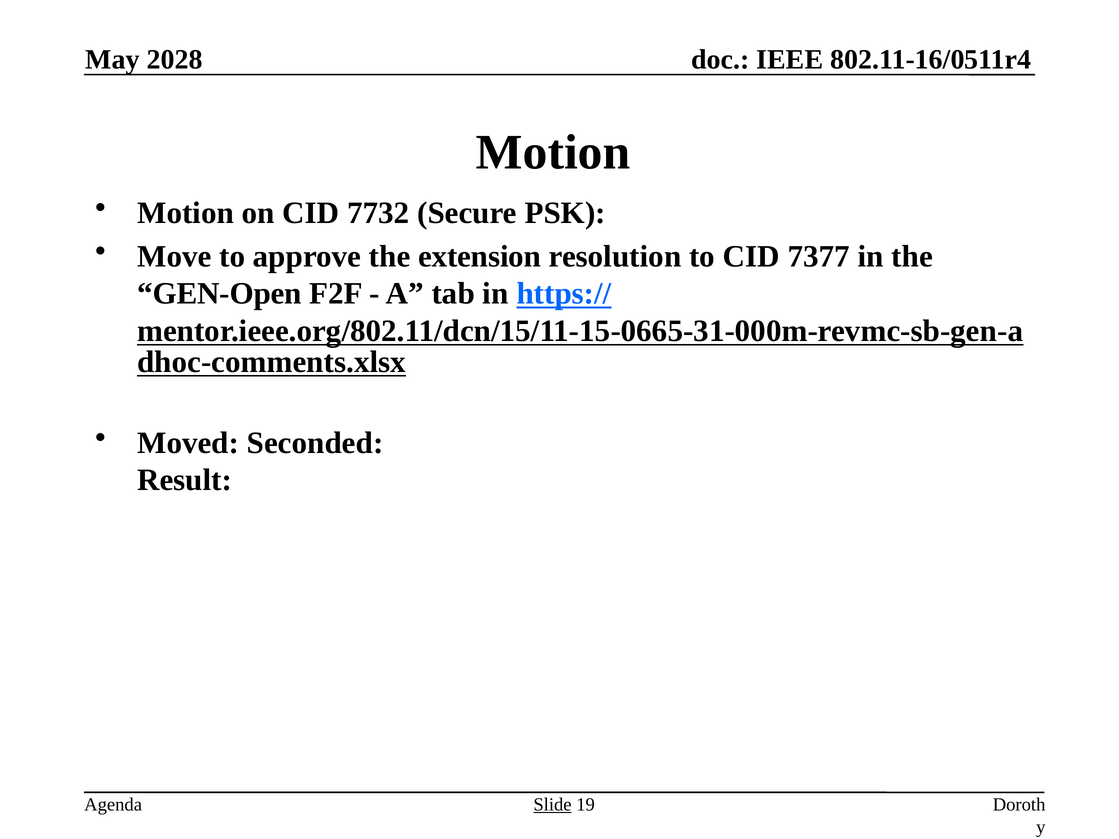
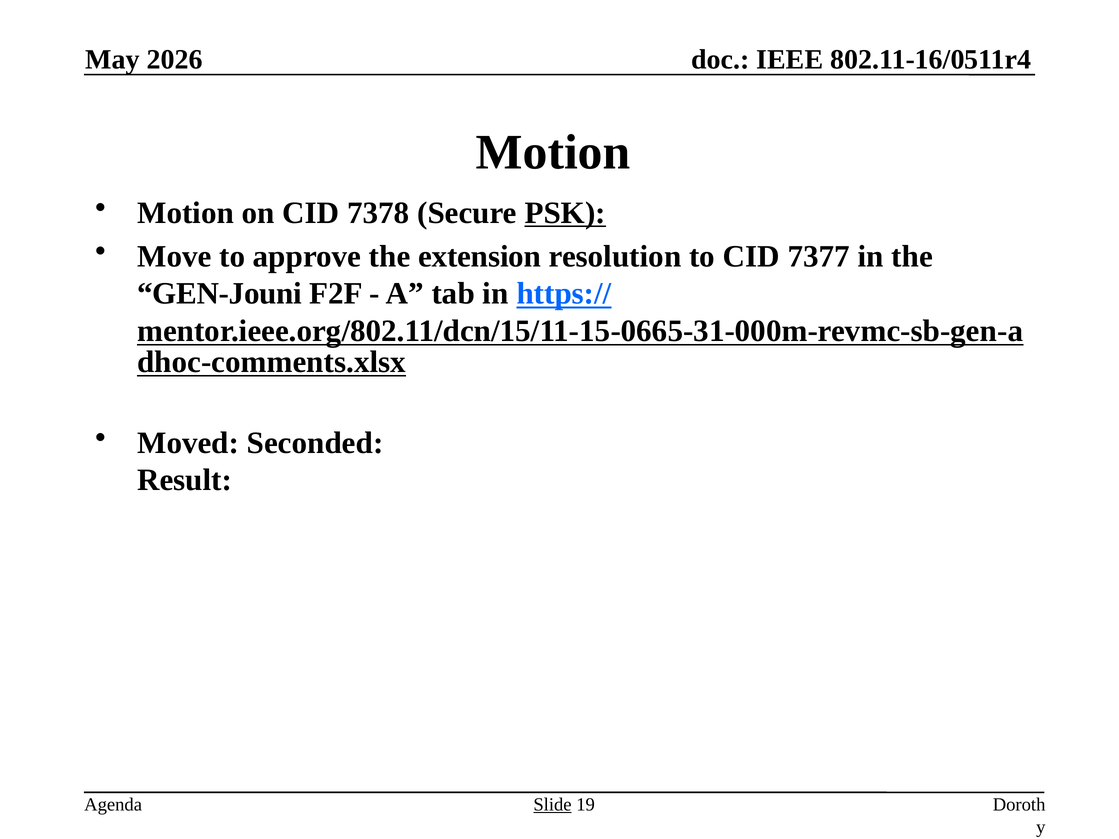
2028: 2028 -> 2026
7732: 7732 -> 7378
PSK underline: none -> present
GEN-Open: GEN-Open -> GEN-Jouni
